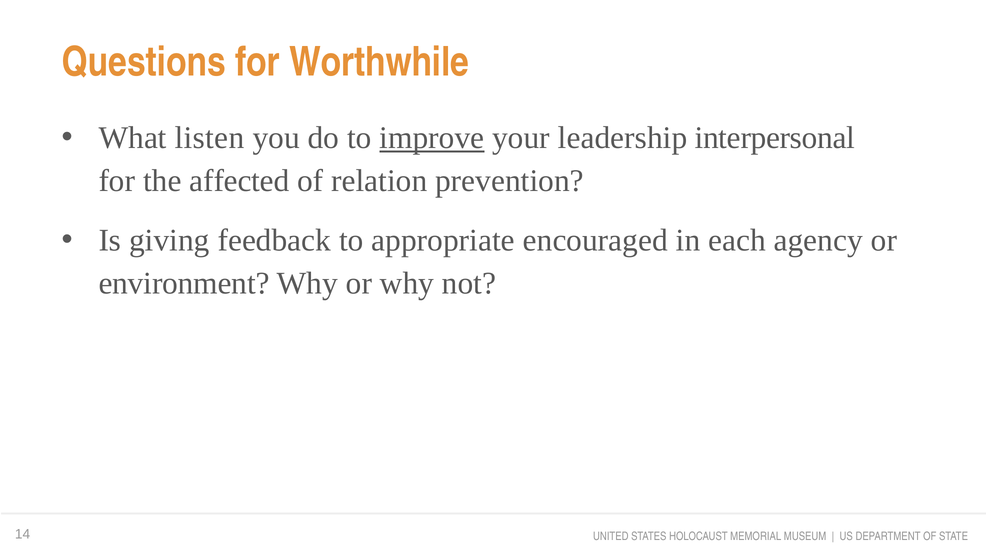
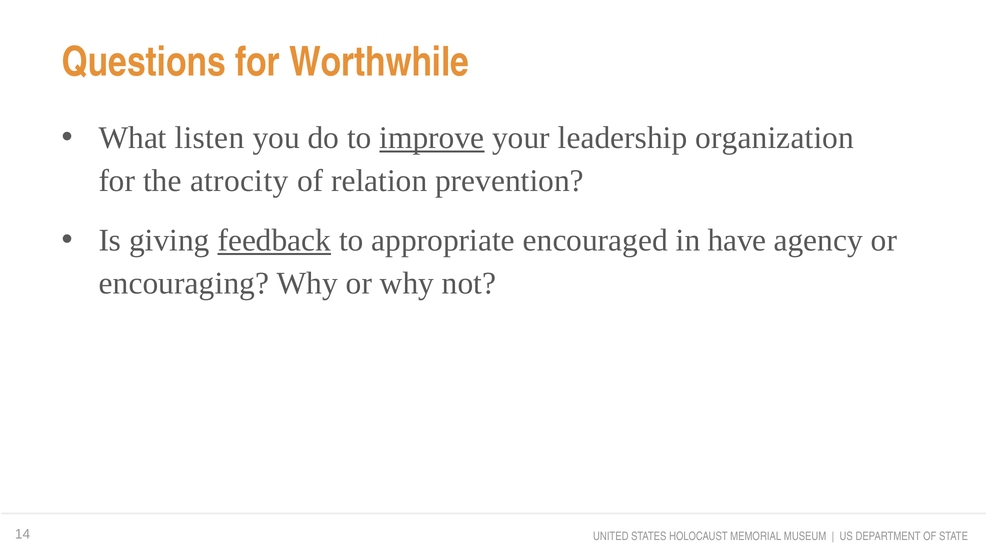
interpersonal: interpersonal -> organization
affected: affected -> atrocity
feedback underline: none -> present
each: each -> have
environment: environment -> encouraging
